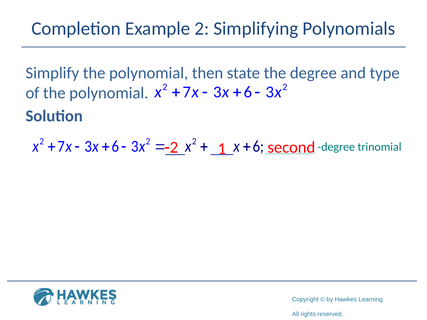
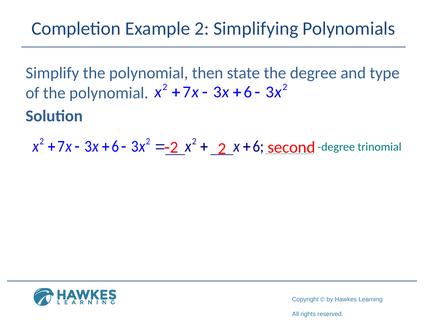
-2 1: 1 -> 2
